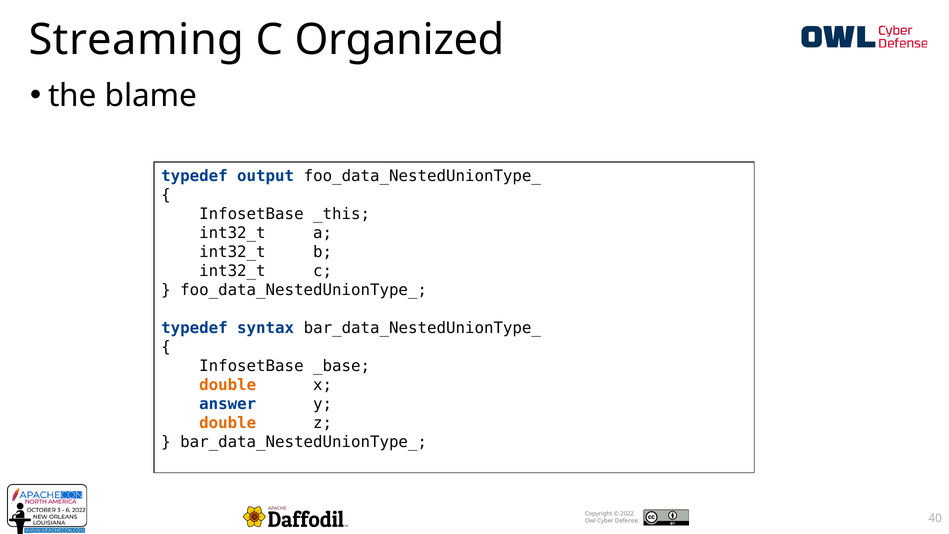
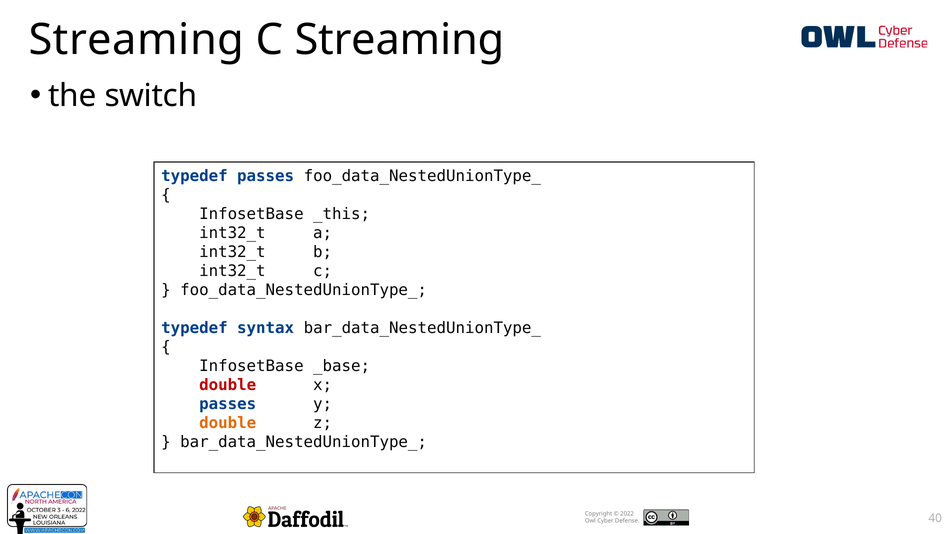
C Organized: Organized -> Streaming
blame: blame -> switch
typedef output: output -> passes
double at (228, 385) colour: orange -> red
answer at (228, 404): answer -> passes
